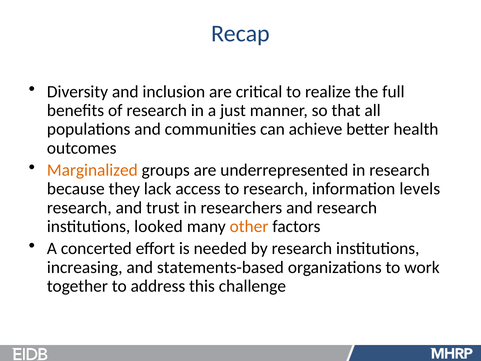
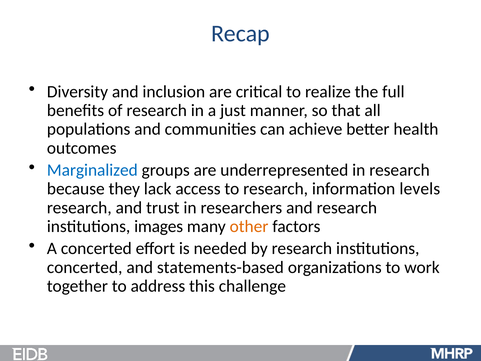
Marginalized colour: orange -> blue
looked: looked -> images
increasing at (85, 267): increasing -> concerted
